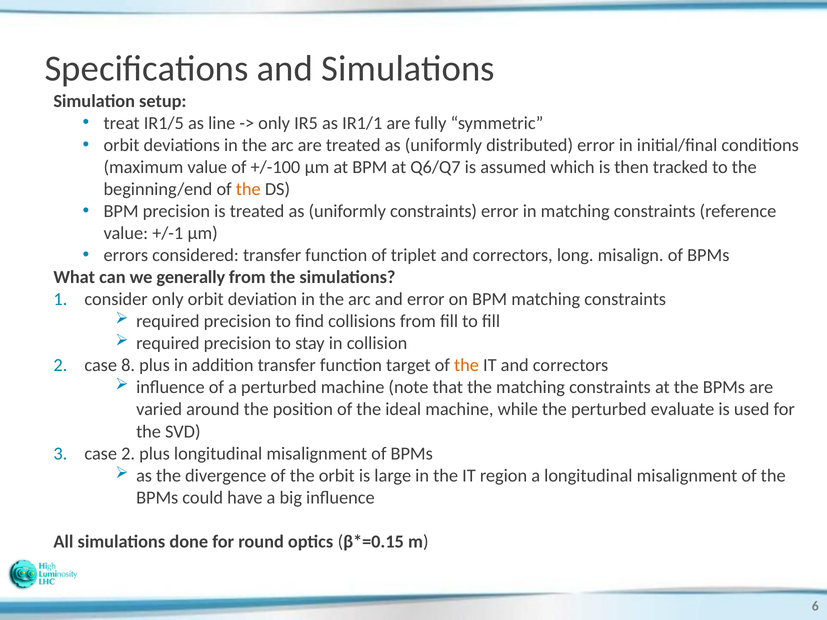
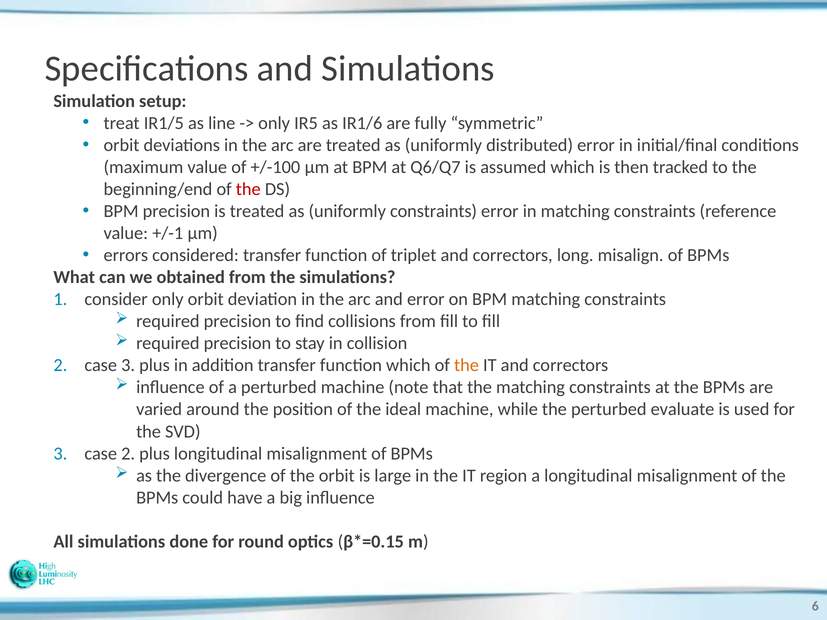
IR1/1: IR1/1 -> IR1/6
the at (248, 189) colour: orange -> red
generally: generally -> obtained
case 8: 8 -> 3
function target: target -> which
